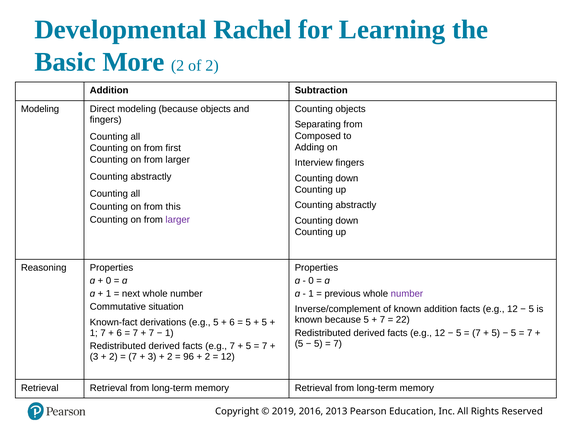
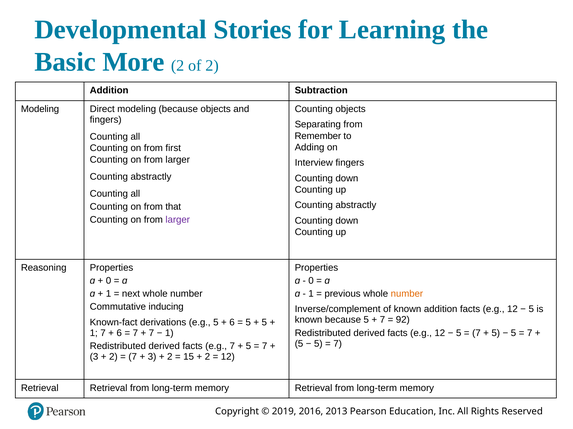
Rachel: Rachel -> Stories
Composed: Composed -> Remember
this: this -> that
number at (407, 294) colour: purple -> orange
situation: situation -> inducing
22: 22 -> 92
96: 96 -> 15
